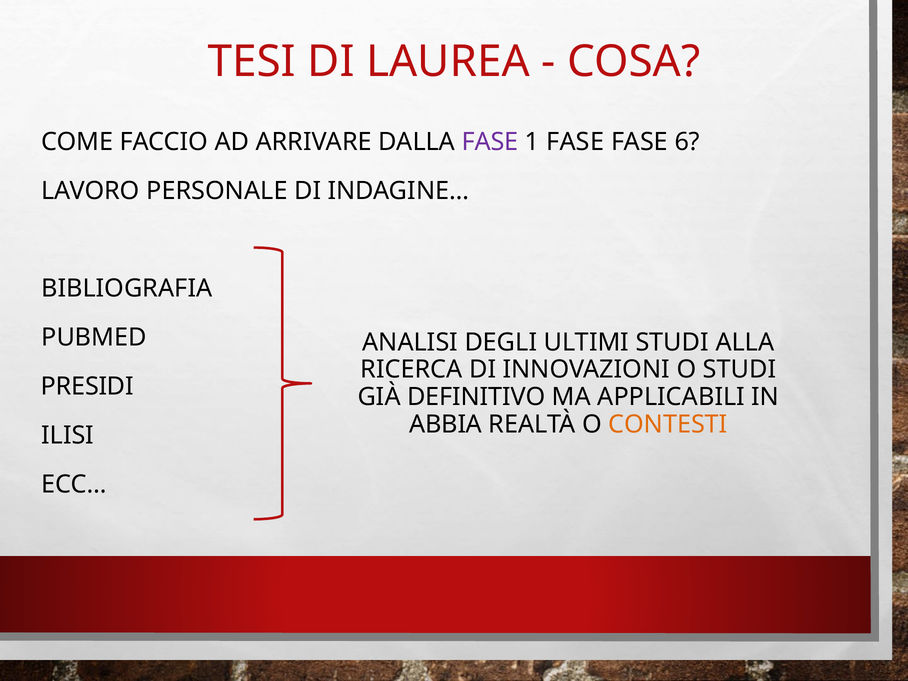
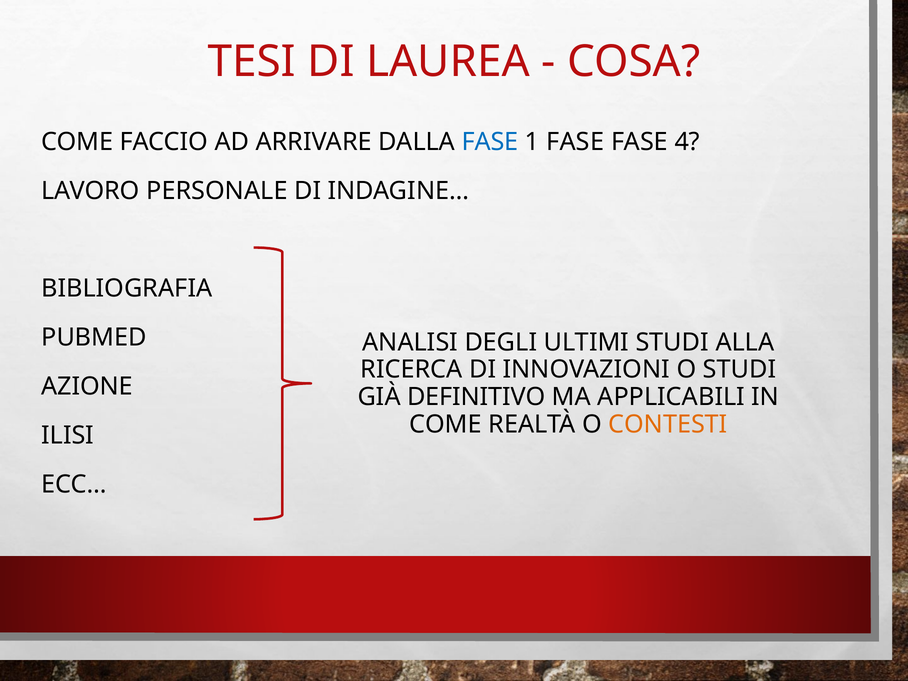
FASE at (490, 142) colour: purple -> blue
6: 6 -> 4
PRESIDI: PRESIDI -> AZIONE
ABBIA at (446, 424): ABBIA -> COME
